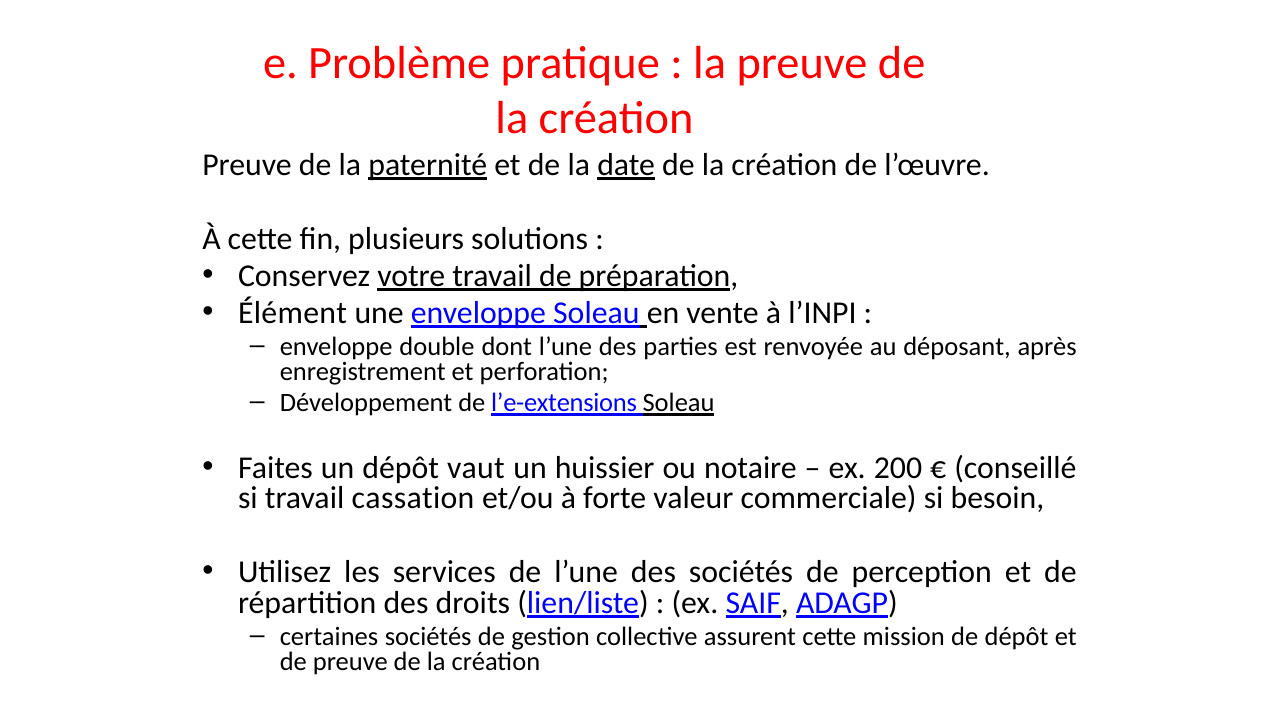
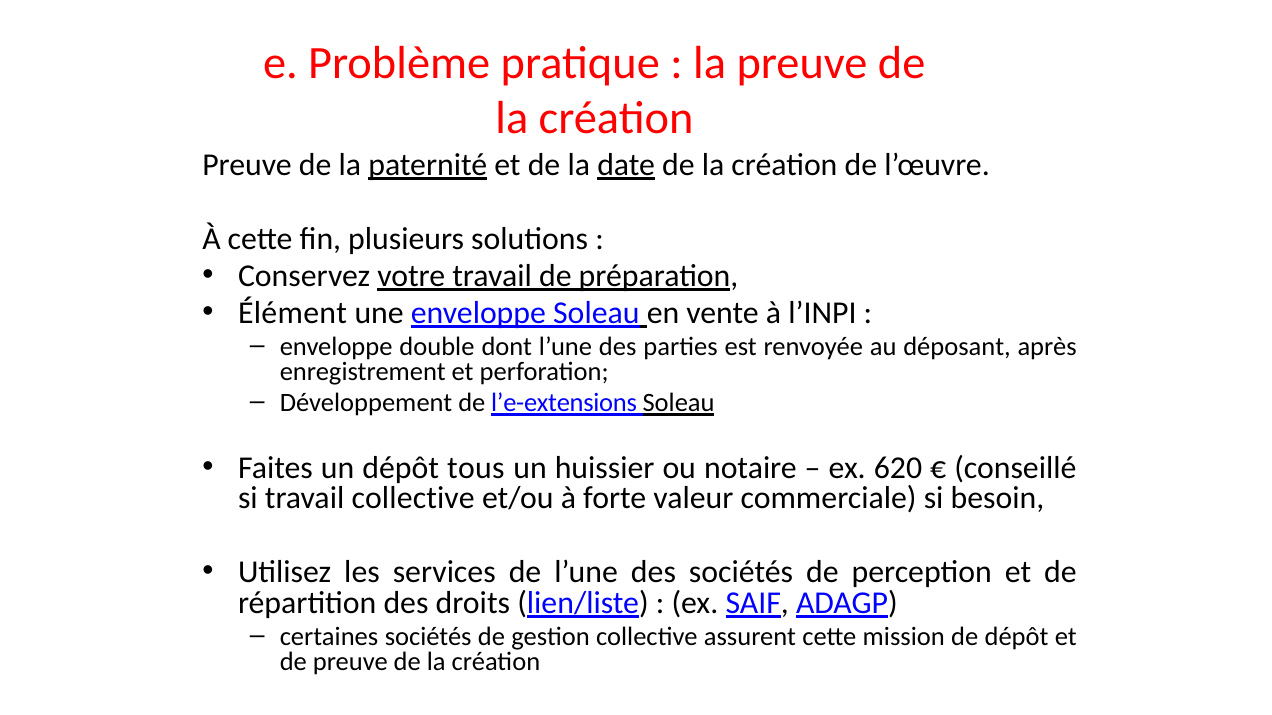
vaut: vaut -> tous
200: 200 -> 620
travail cassation: cassation -> collective
